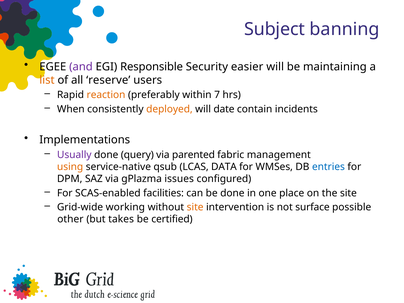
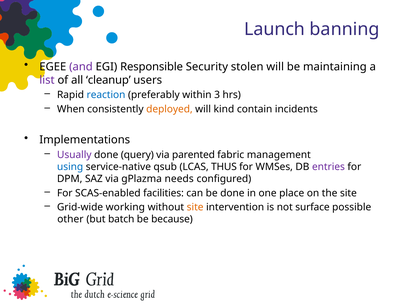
Subject: Subject -> Launch
easier: easier -> stolen
list colour: orange -> purple
reserve: reserve -> cleanup
reaction colour: orange -> blue
7: 7 -> 3
date: date -> kind
using colour: orange -> blue
DATA: DATA -> THUS
entries colour: blue -> purple
issues: issues -> needs
takes: takes -> batch
certified: certified -> because
